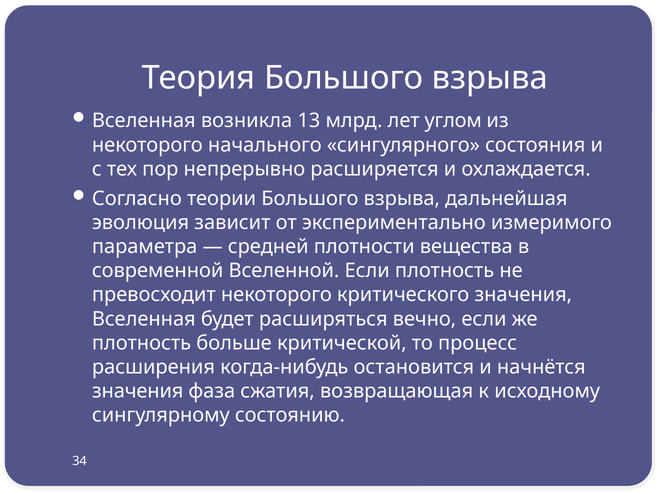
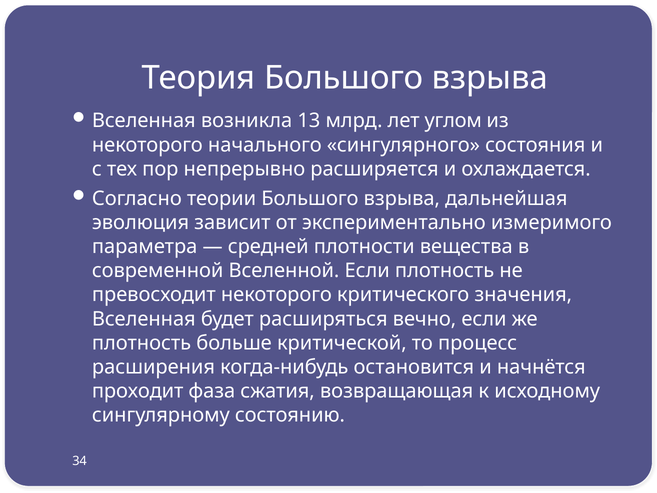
значения at (138, 391): значения -> проходит
